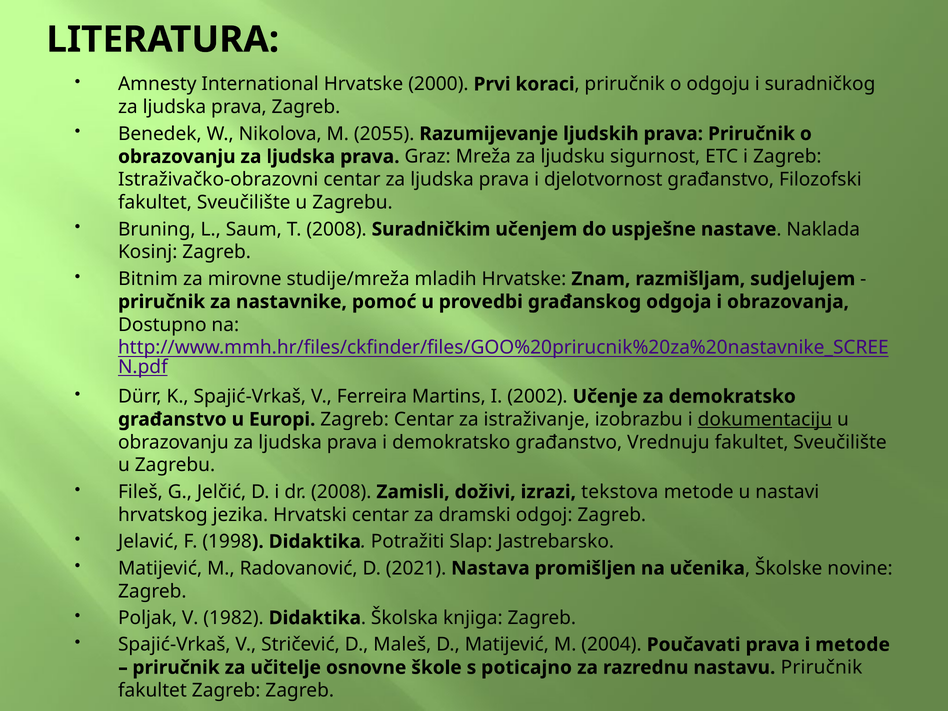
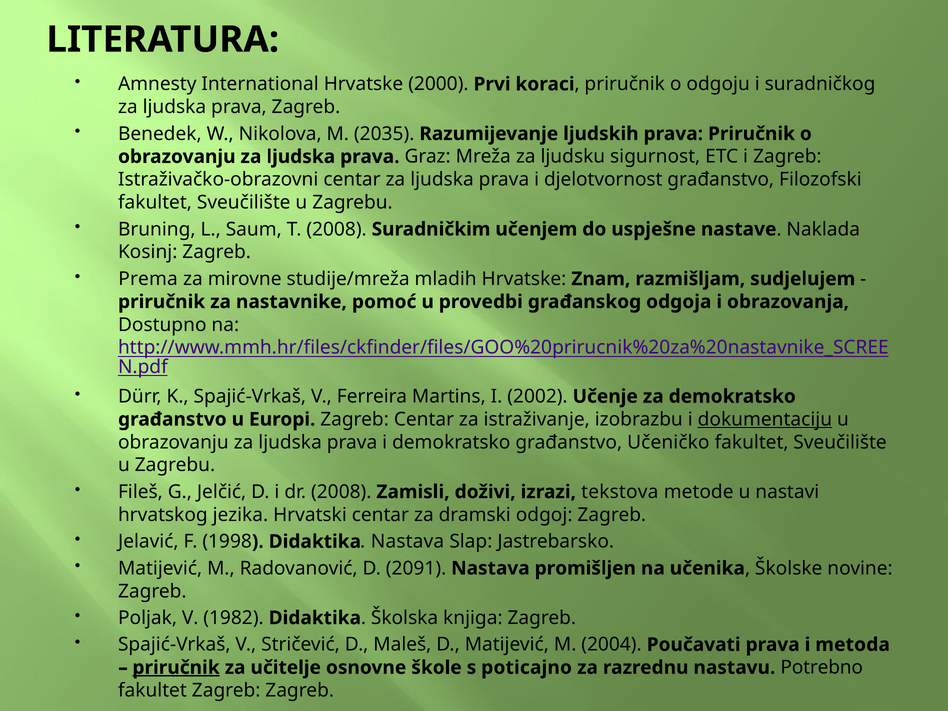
2055: 2055 -> 2035
Bitnim: Bitnim -> Prema
Vrednuju: Vrednuju -> Učeničko
Didaktika Potražiti: Potražiti -> Nastava
2021: 2021 -> 2091
i metode: metode -> metoda
priručnik at (176, 668) underline: none -> present
nastavu Priručnik: Priručnik -> Potrebno
